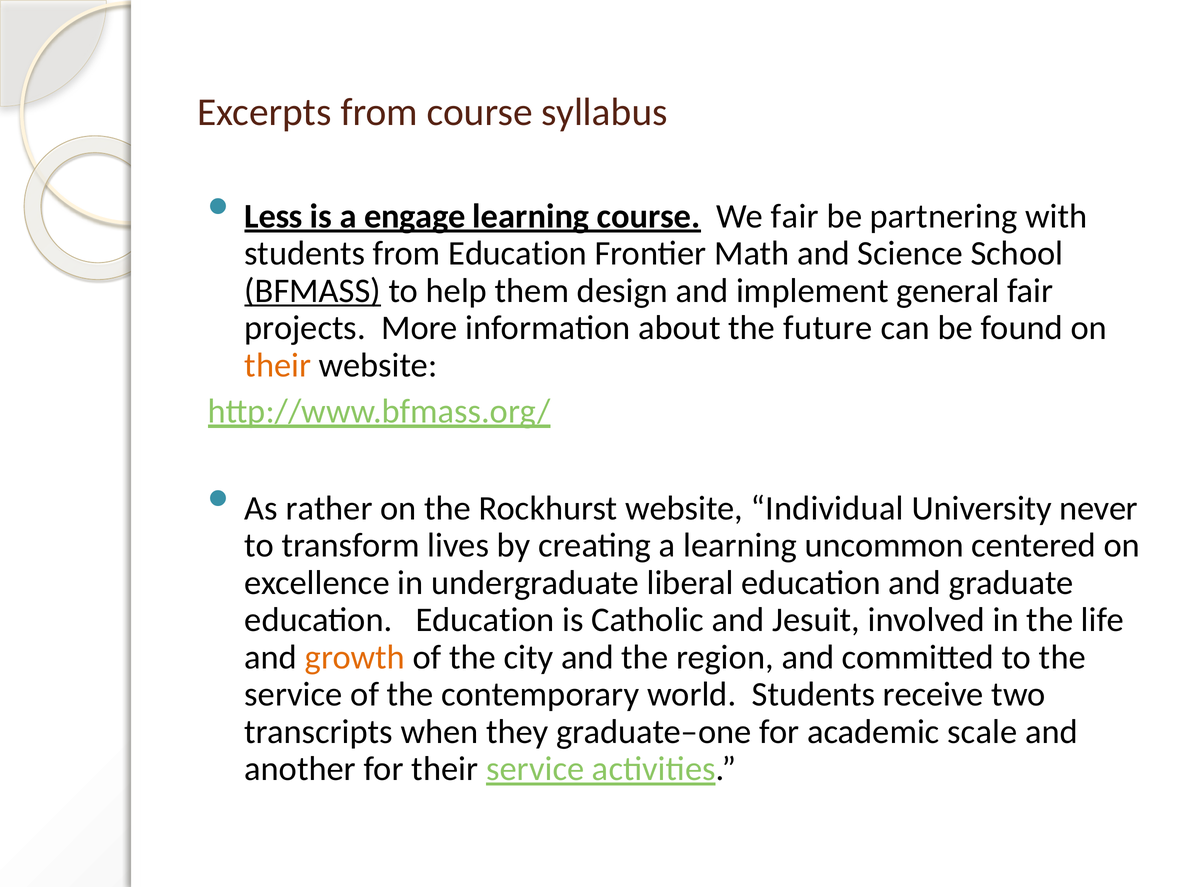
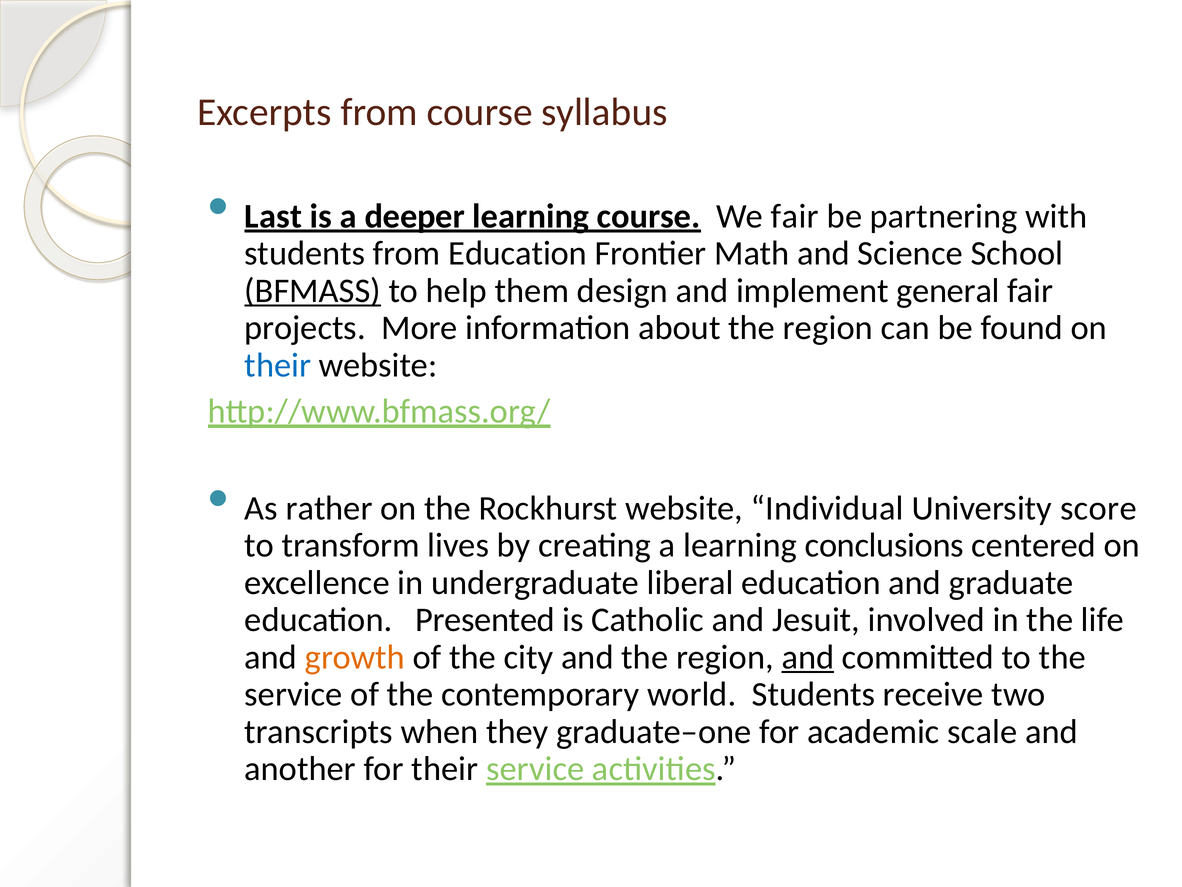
Less: Less -> Last
engage: engage -> deeper
about the future: future -> region
their at (278, 365) colour: orange -> blue
never: never -> score
uncommon: uncommon -> conclusions
education Education: Education -> Presented
and at (808, 657) underline: none -> present
